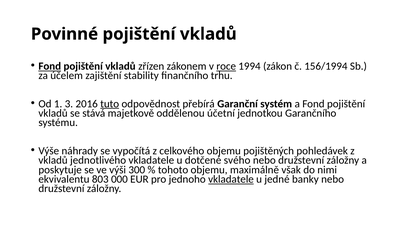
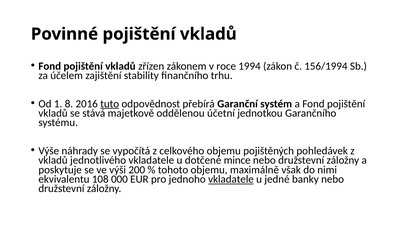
Fond at (50, 66) underline: present -> none
roce underline: present -> none
3: 3 -> 8
svého: svého -> mince
300: 300 -> 200
803: 803 -> 108
